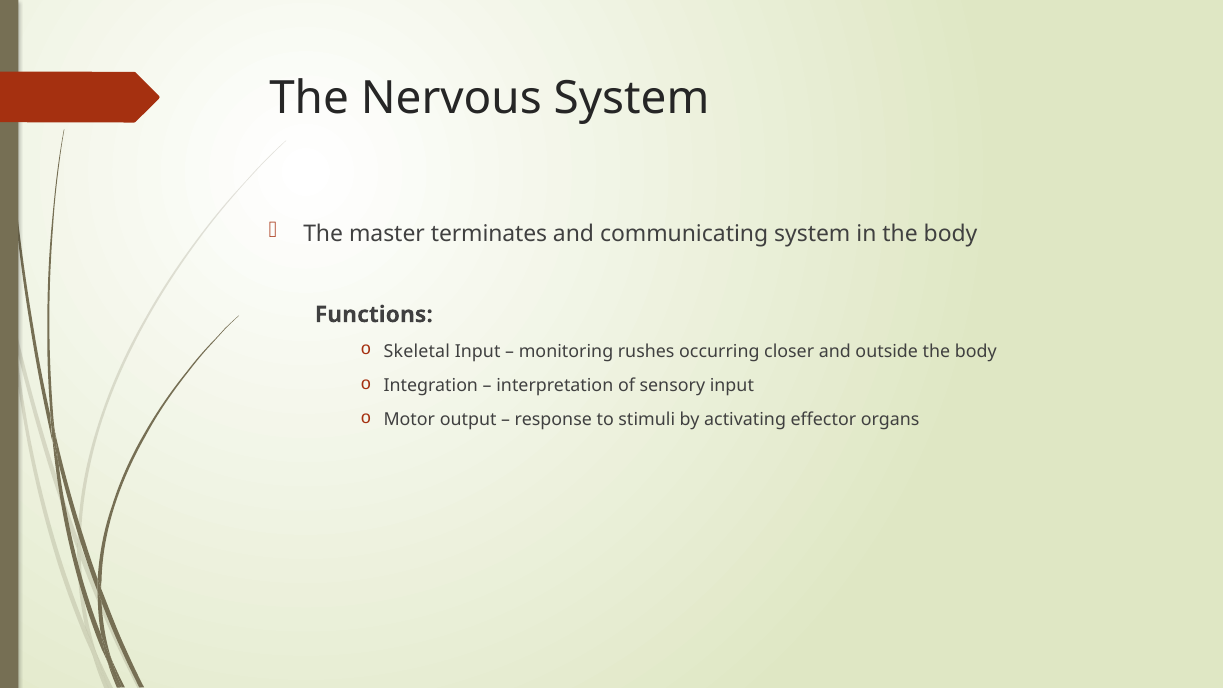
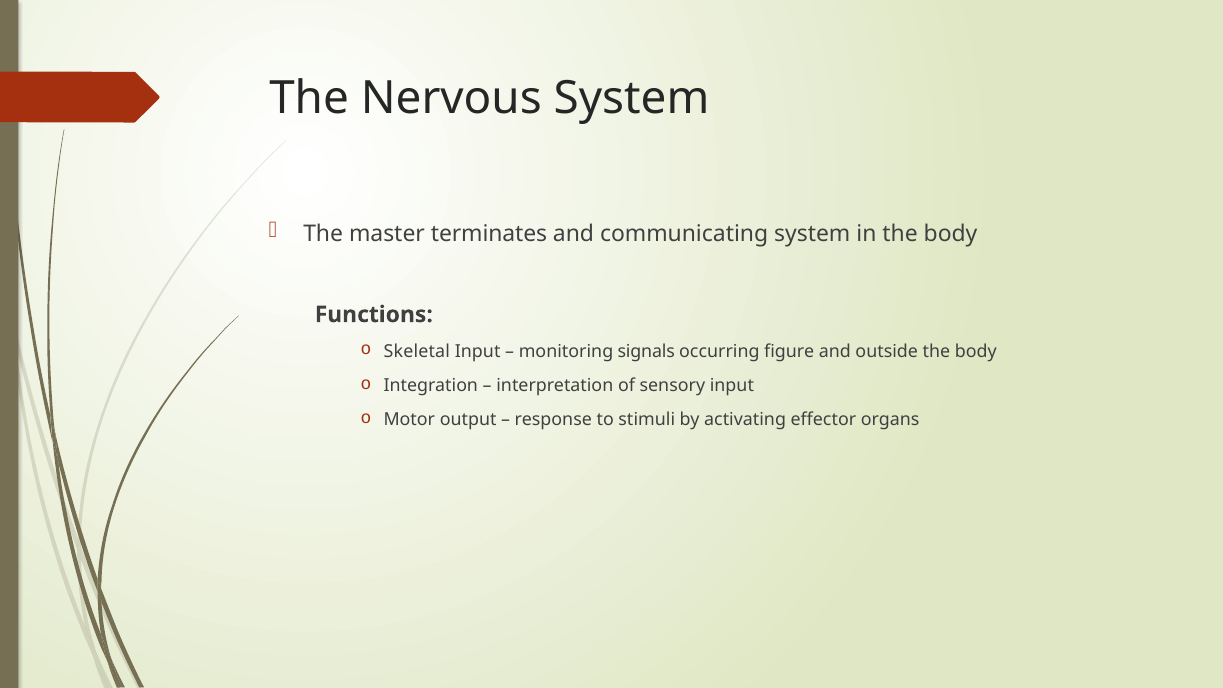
rushes: rushes -> signals
closer: closer -> figure
